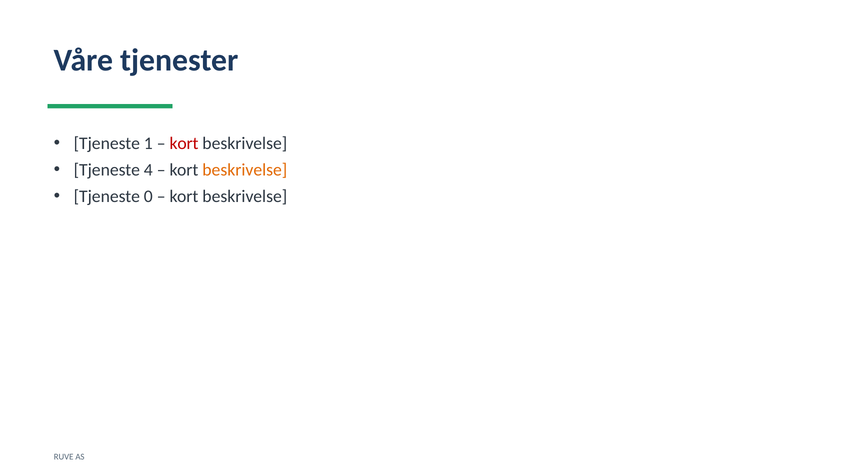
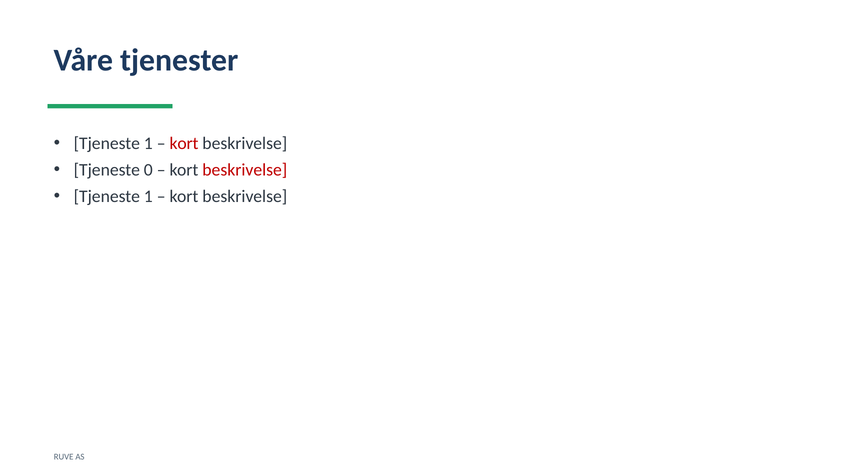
4: 4 -> 0
beskrivelse at (245, 170) colour: orange -> red
0 at (148, 196): 0 -> 1
